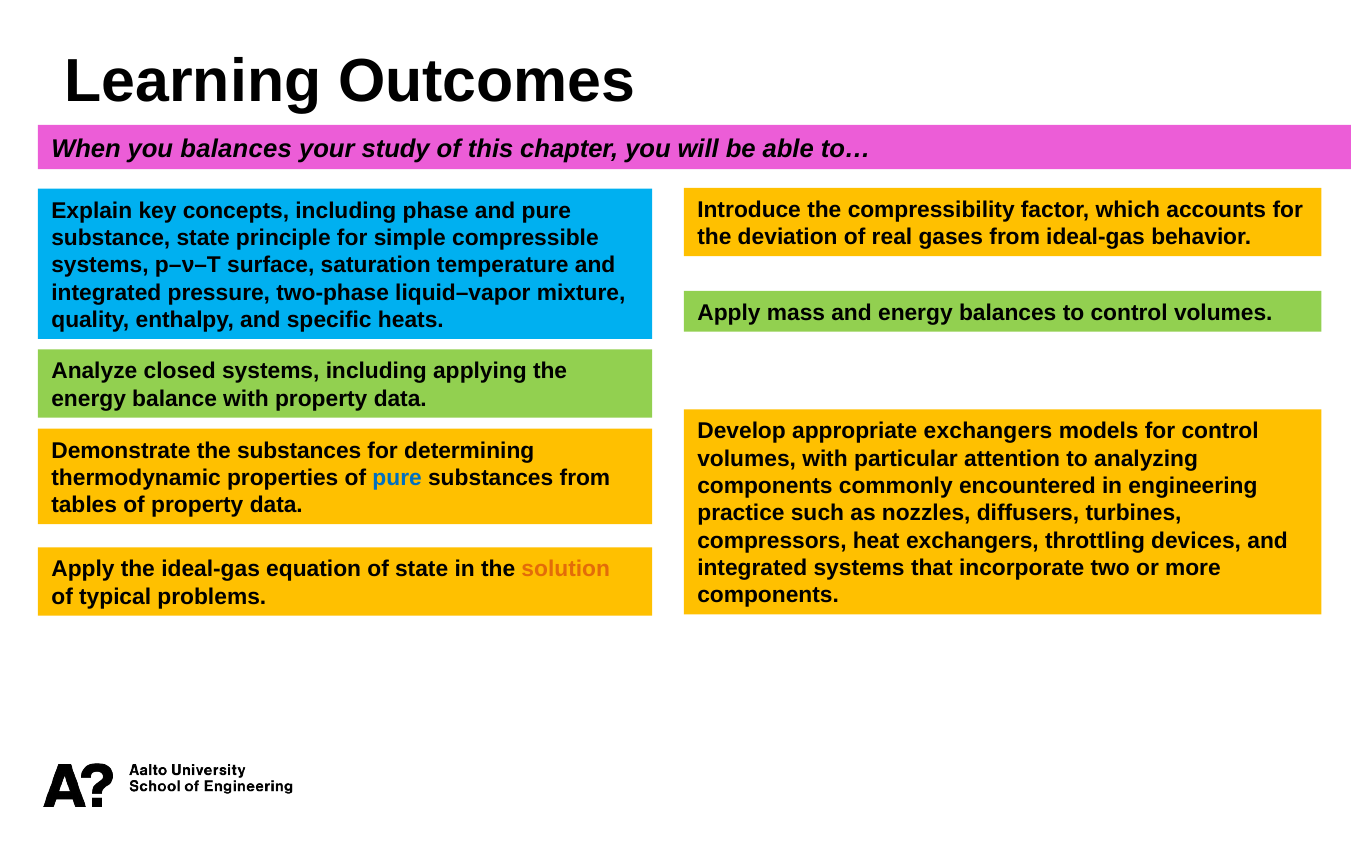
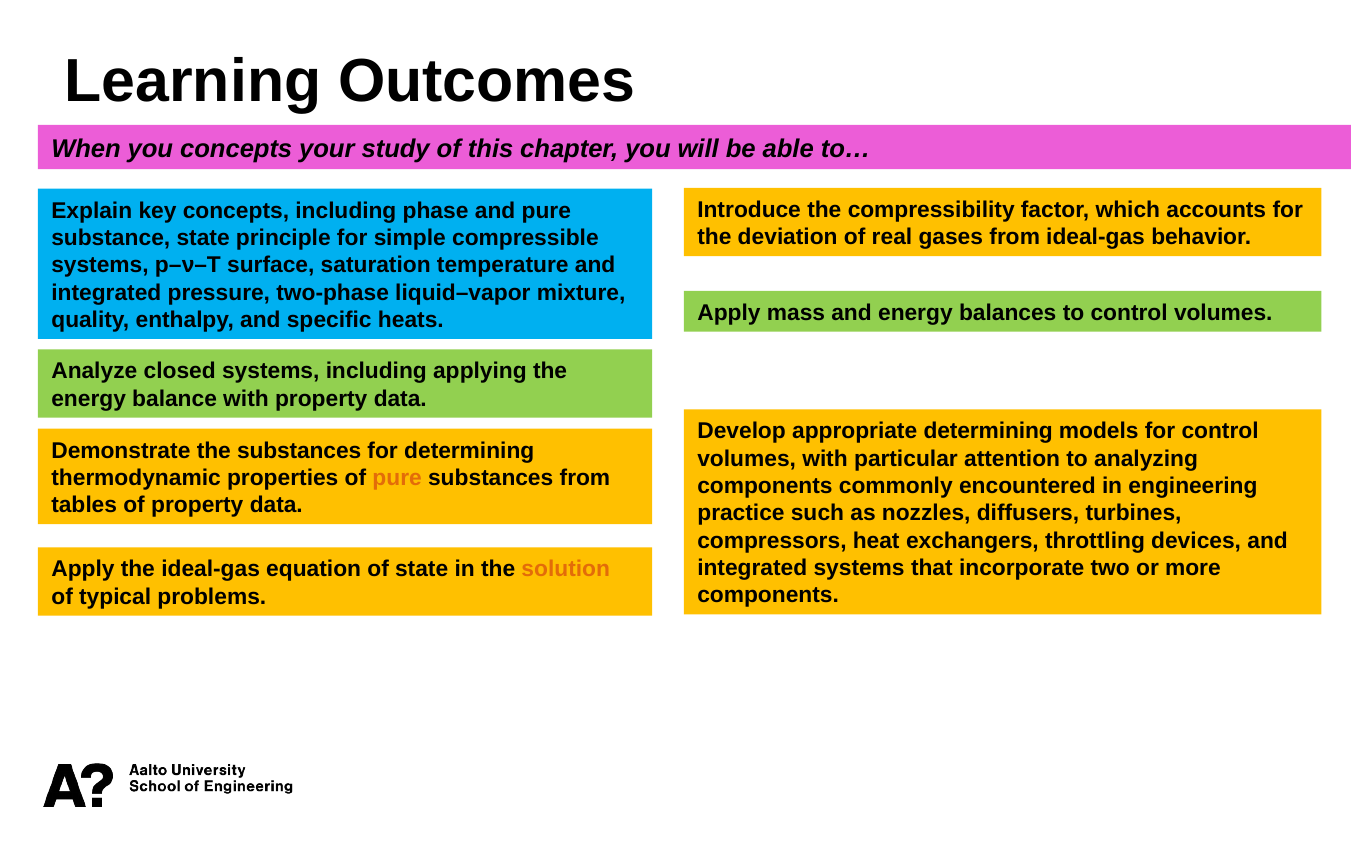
you balances: balances -> concepts
appropriate exchangers: exchangers -> determining
pure at (397, 478) colour: blue -> orange
